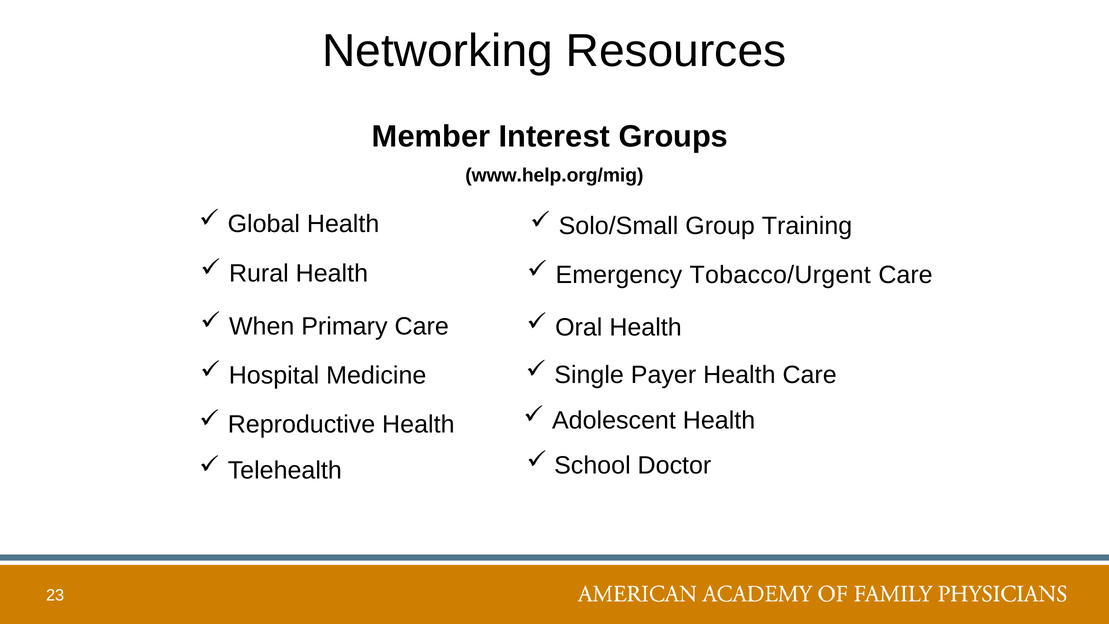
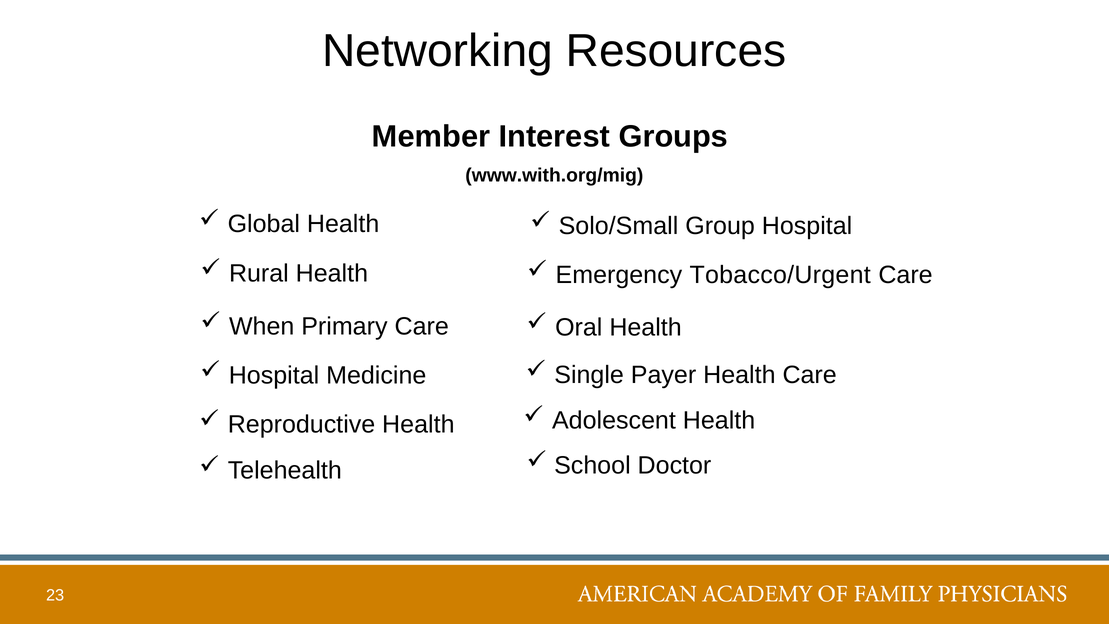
www.help.org/mig: www.help.org/mig -> www.with.org/mig
Group Training: Training -> Hospital
